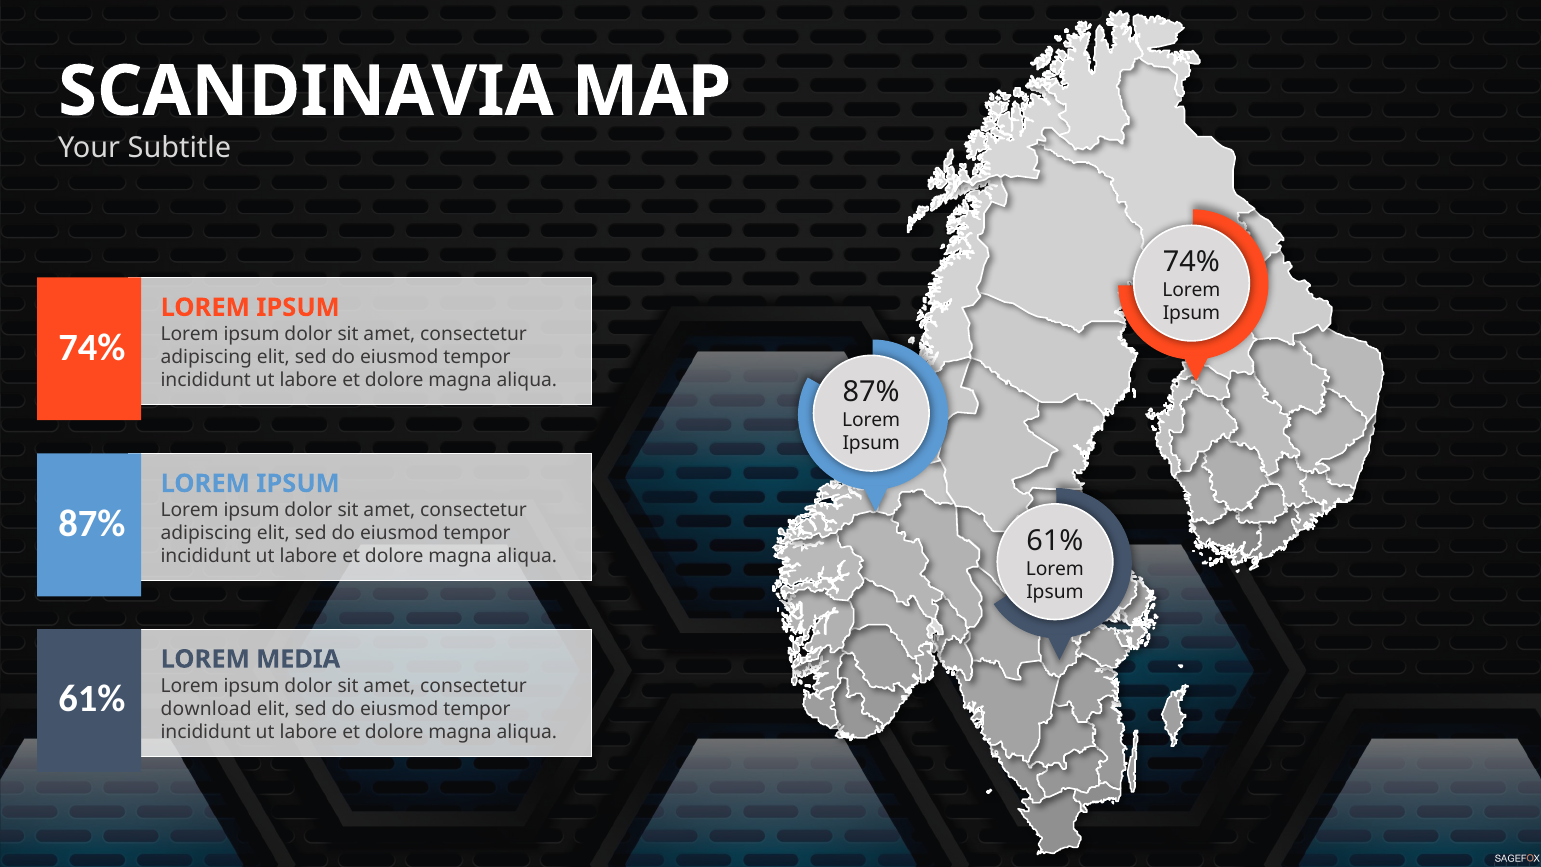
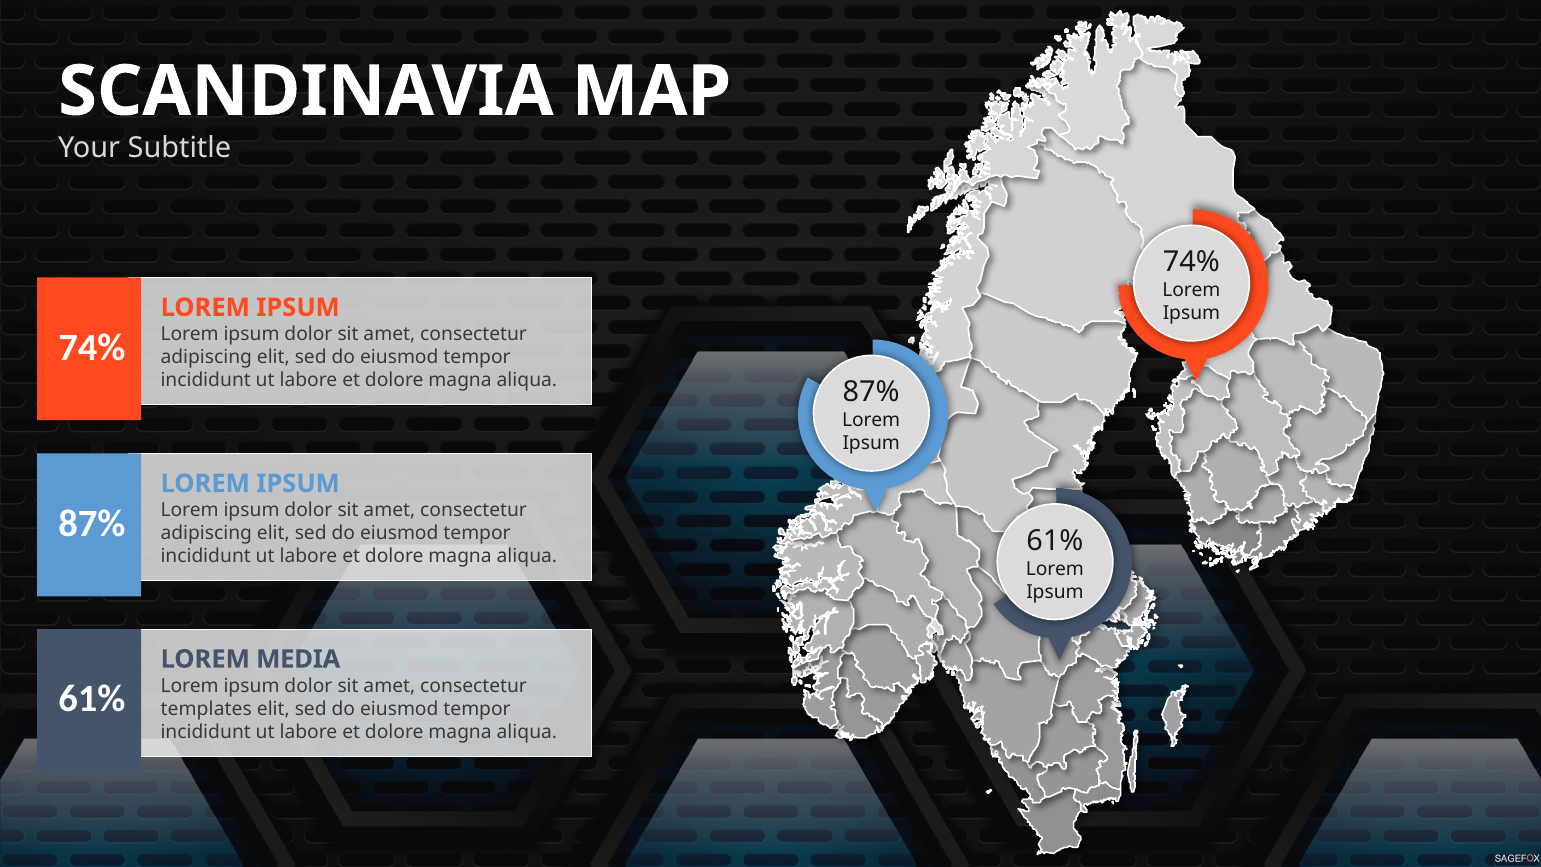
download: download -> templates
